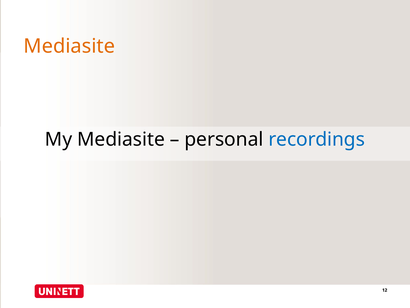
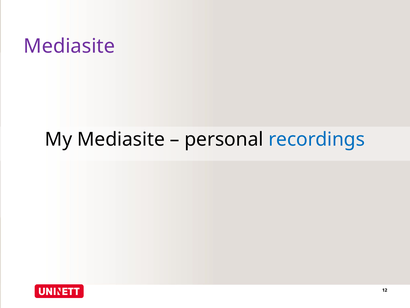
Mediasite at (69, 46) colour: orange -> purple
